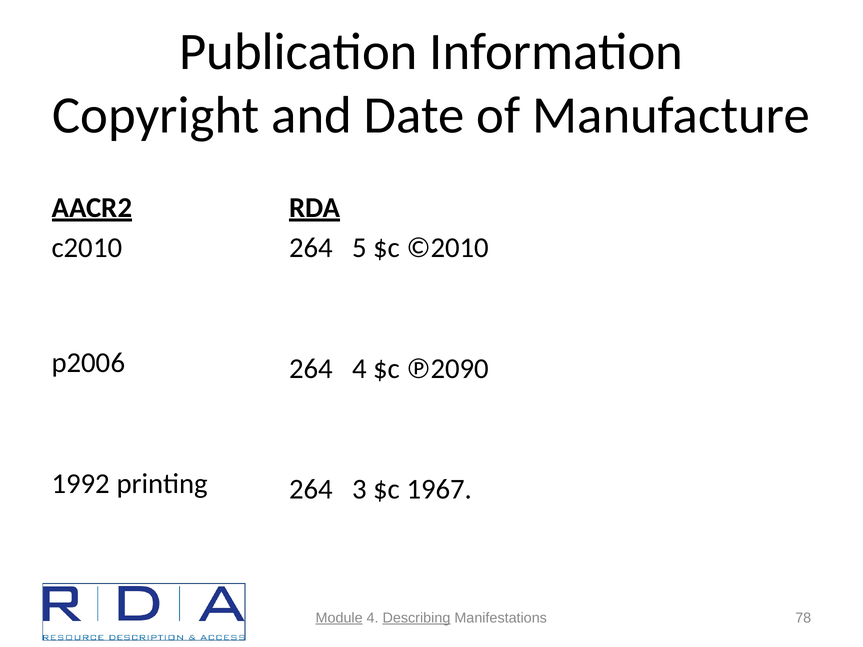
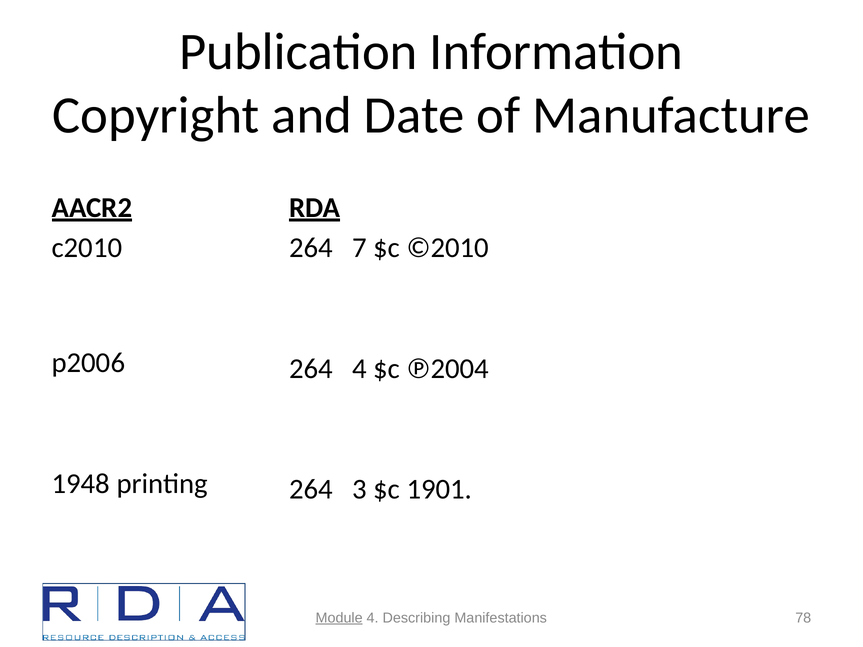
5: 5 -> 7
℗2090: ℗2090 -> ℗2004
1992: 1992 -> 1948
1967: 1967 -> 1901
Describing underline: present -> none
